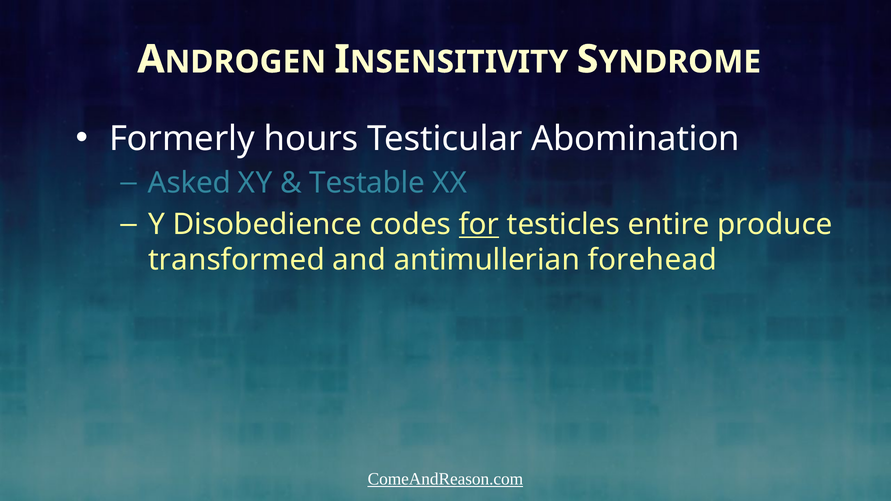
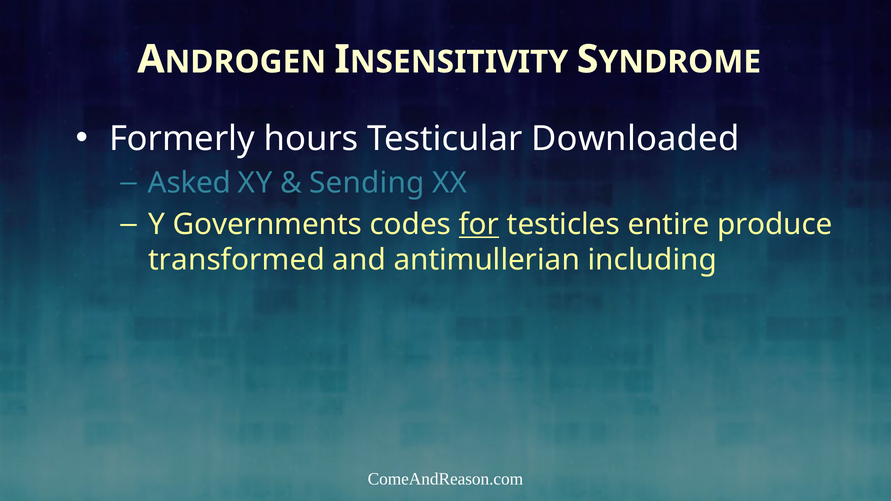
Abomination: Abomination -> Downloaded
Testable: Testable -> Sending
Disobedience: Disobedience -> Governments
forehead: forehead -> including
ComeAndReason.com underline: present -> none
